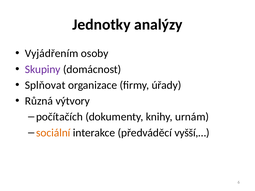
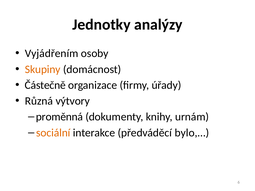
Skupiny colour: purple -> orange
Splňovat: Splňovat -> Částečně
počítačích: počítačích -> proměnná
vyšší,…: vyšší,… -> bylo,…
